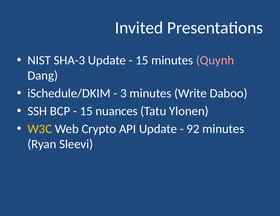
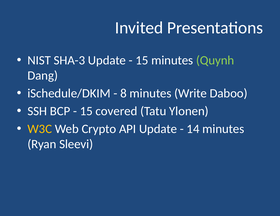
Quynh colour: pink -> light green
3: 3 -> 8
nuances: nuances -> covered
92: 92 -> 14
